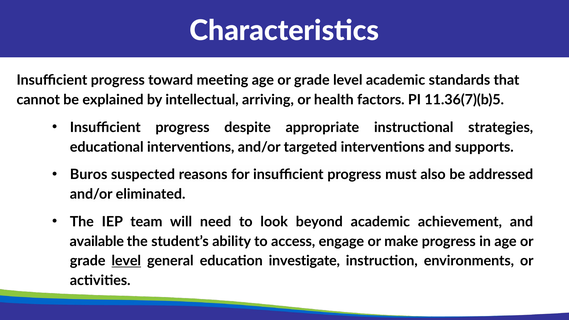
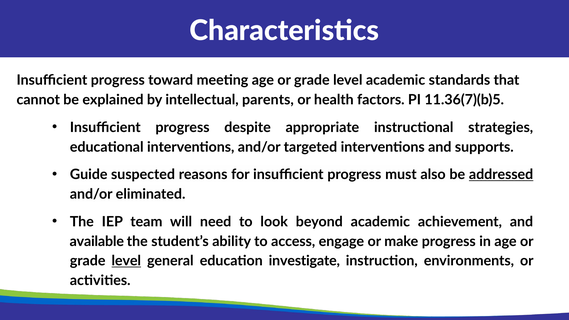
arriving: arriving -> parents
Buros: Buros -> Guide
addressed underline: none -> present
